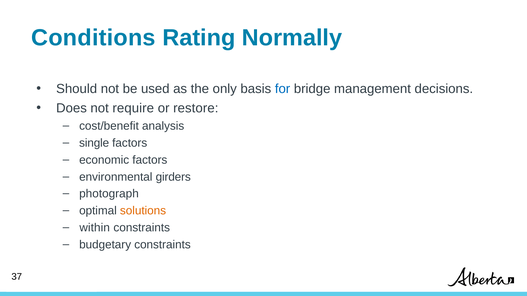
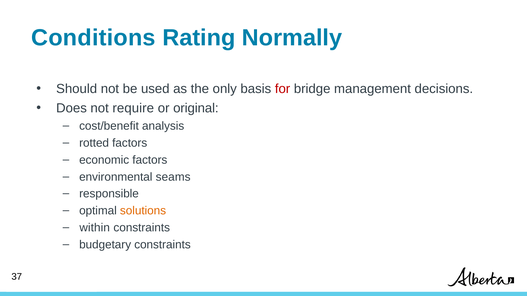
for colour: blue -> red
restore: restore -> original
single: single -> rotted
girders: girders -> seams
photograph: photograph -> responsible
